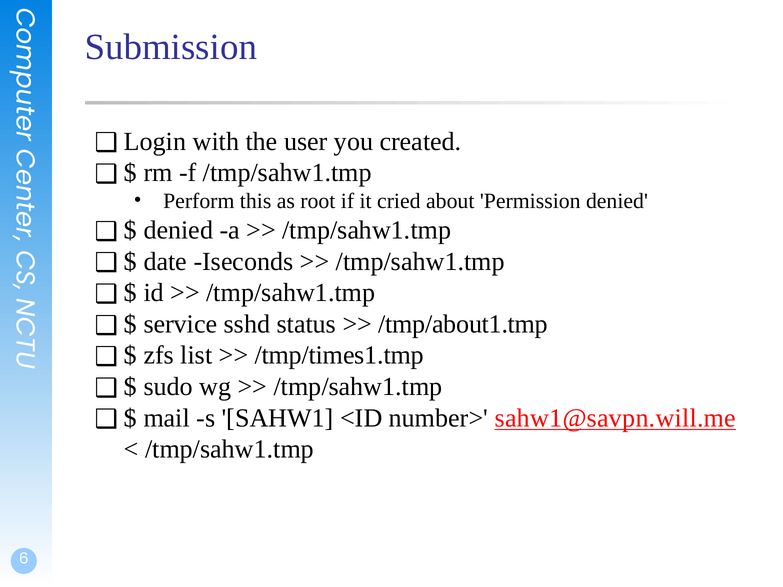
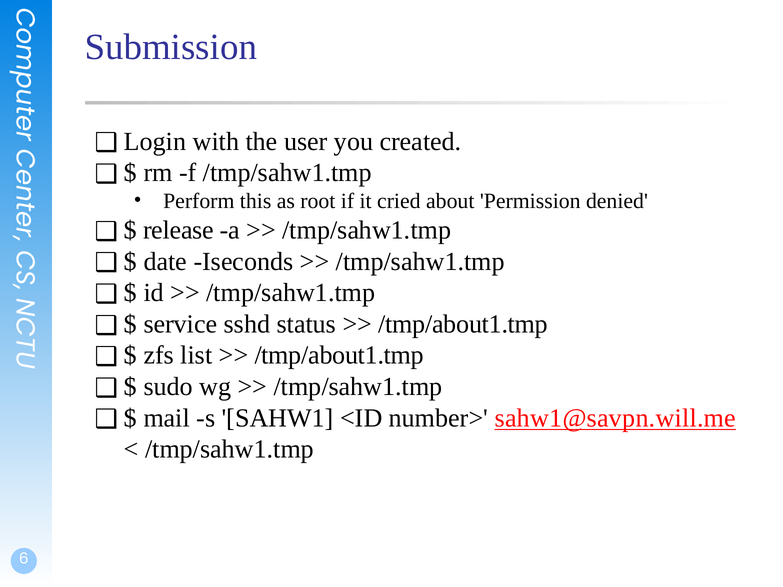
denied at (178, 230): denied -> release
/tmp/times1.tmp at (339, 356): /tmp/times1.tmp -> /tmp/about1.tmp
